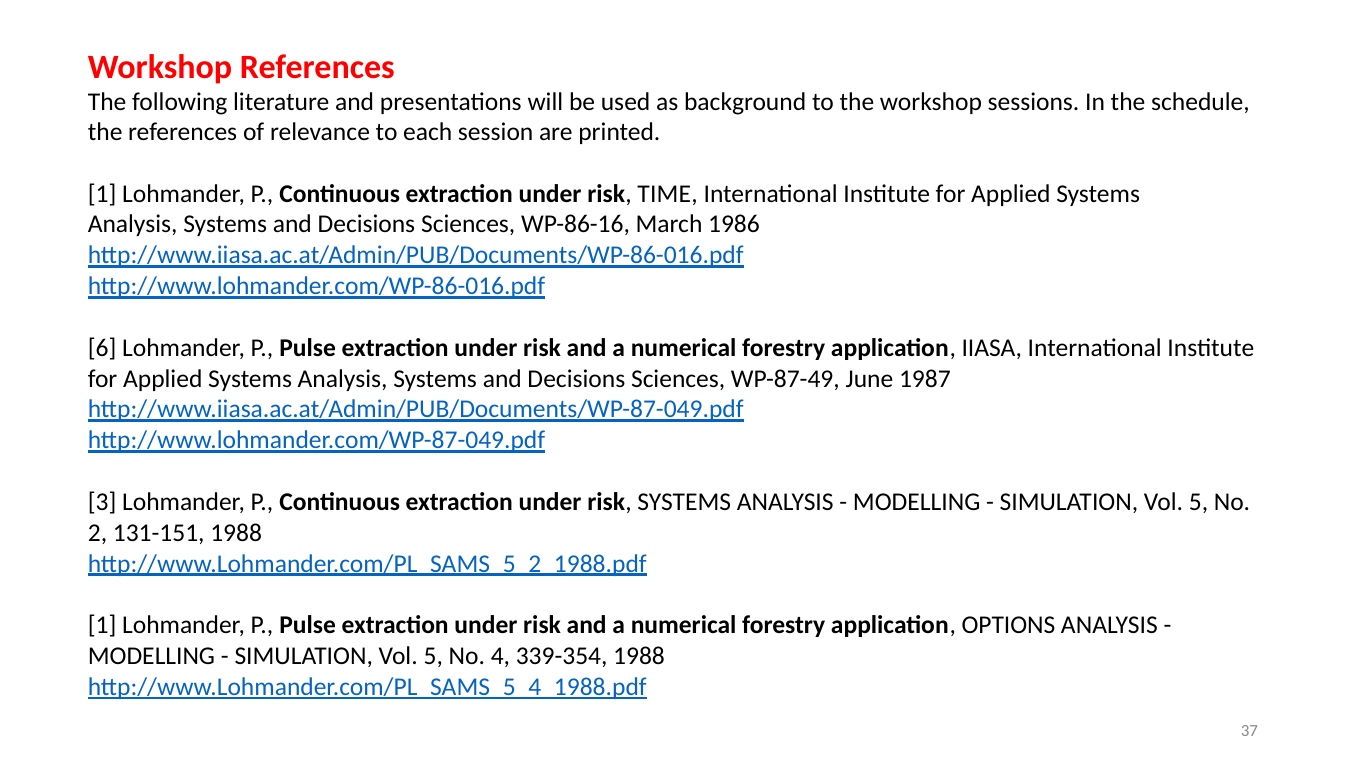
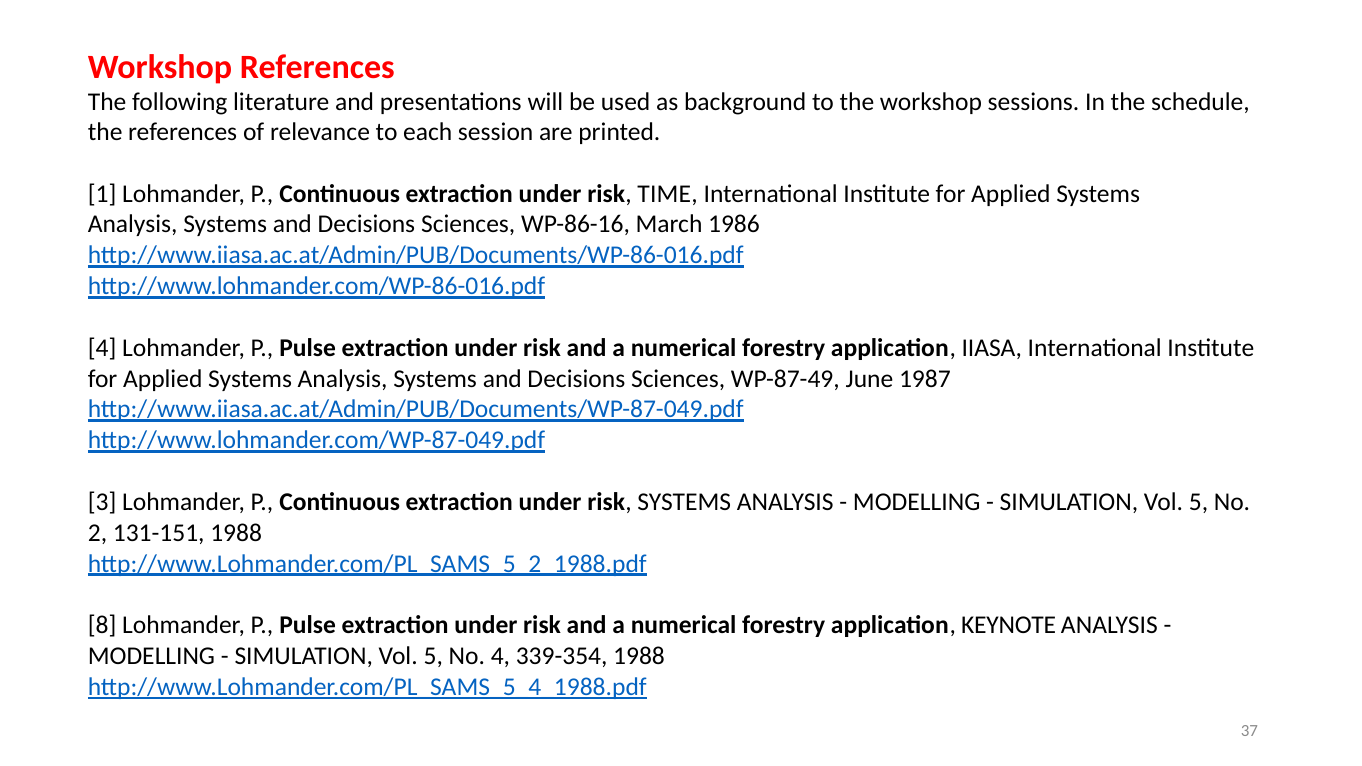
6 at (102, 348): 6 -> 4
1 at (102, 625): 1 -> 8
OPTIONS: OPTIONS -> KEYNOTE
